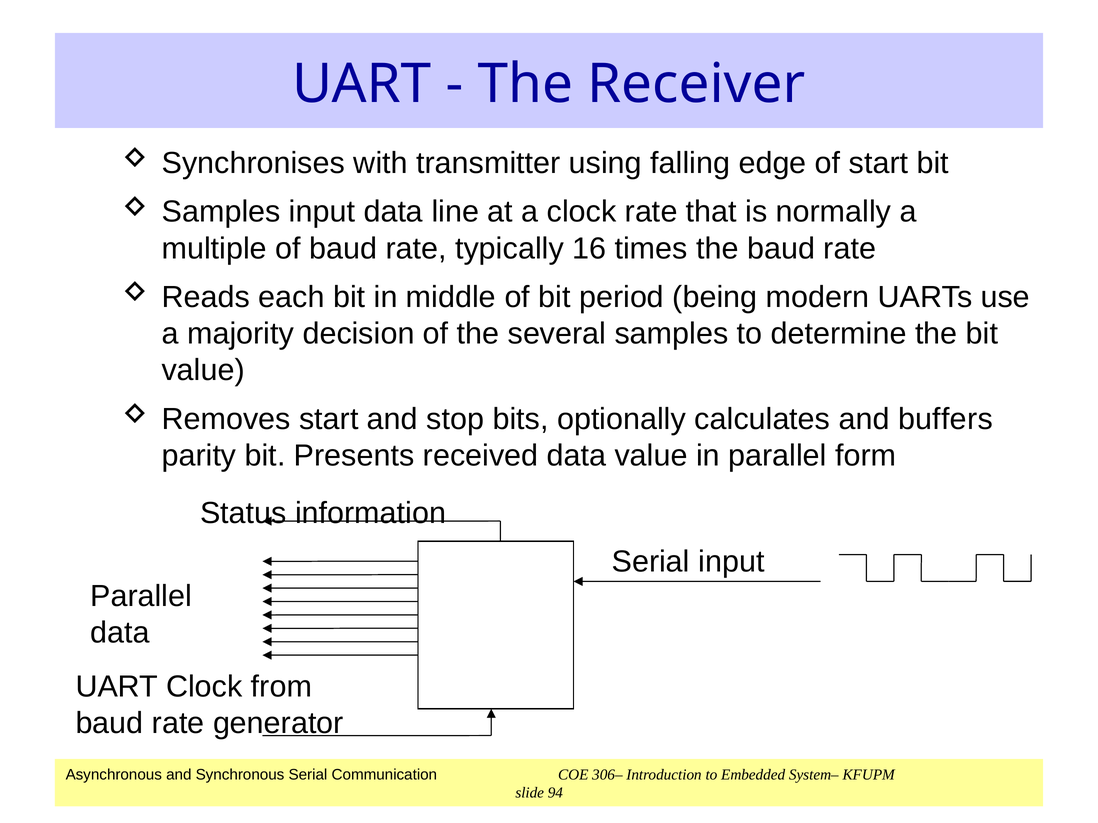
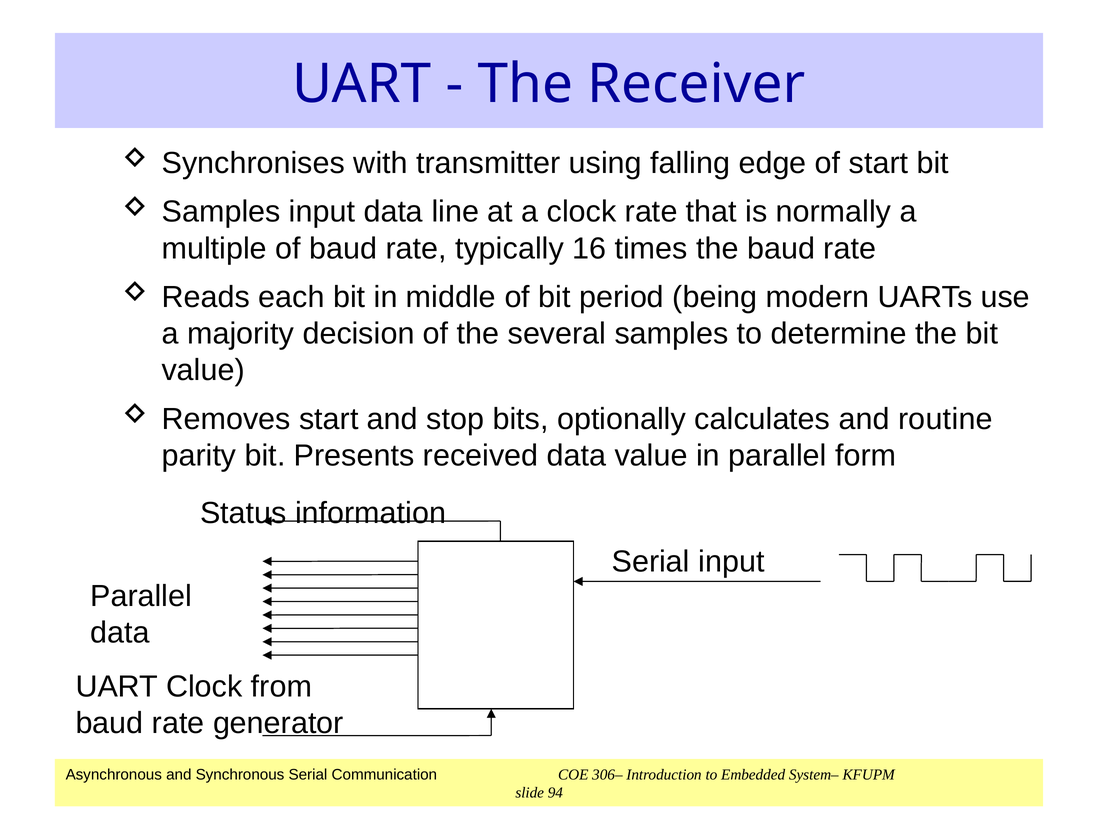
buffers: buffers -> routine
